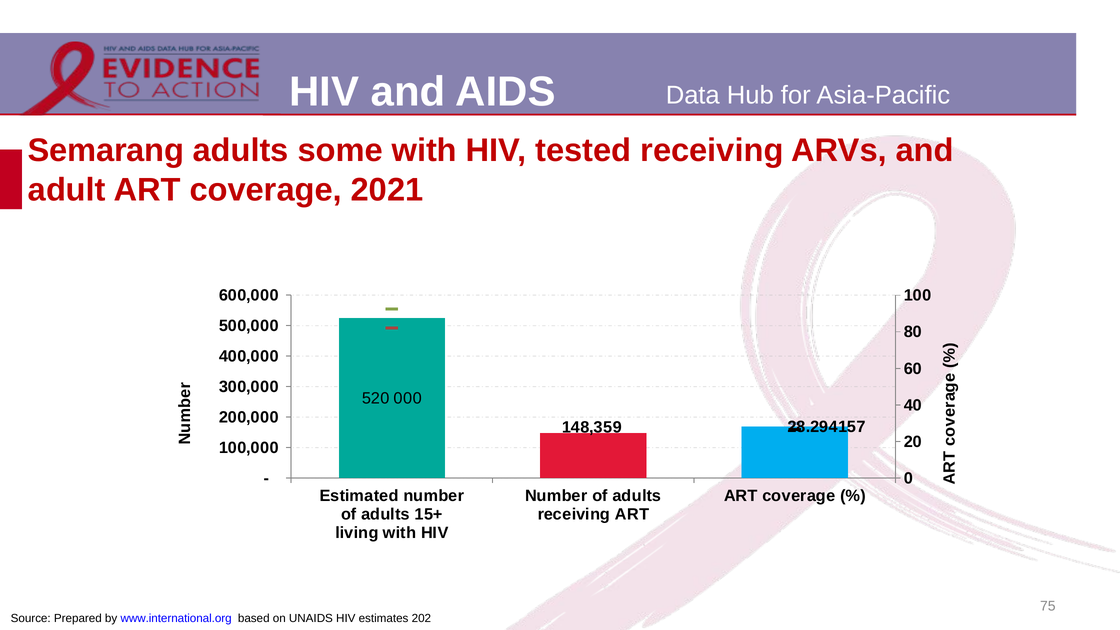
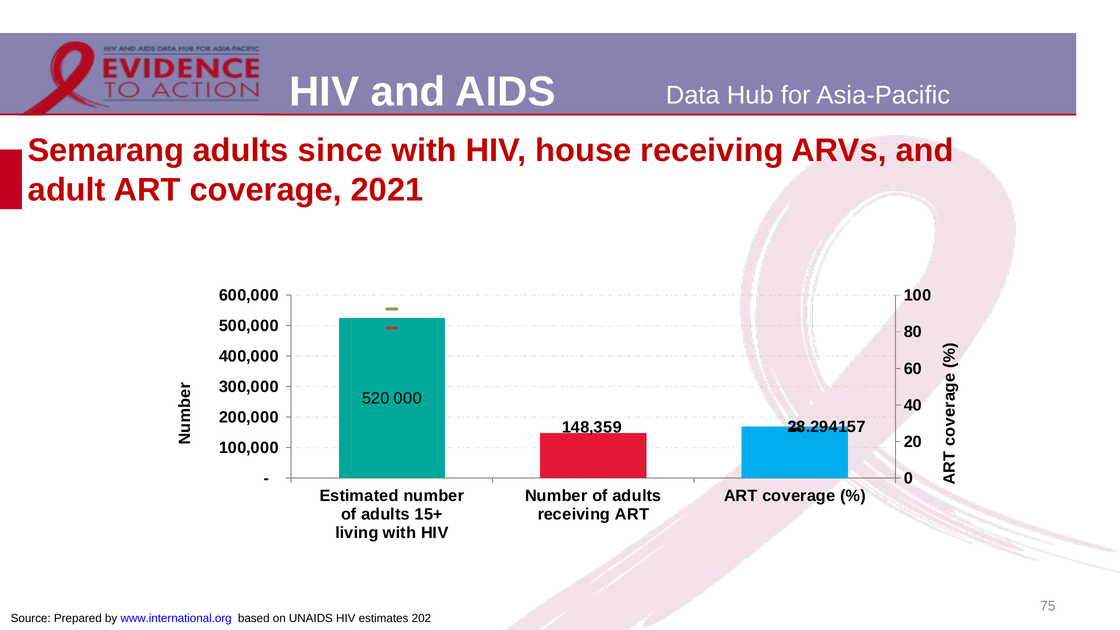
some: some -> since
tested: tested -> house
